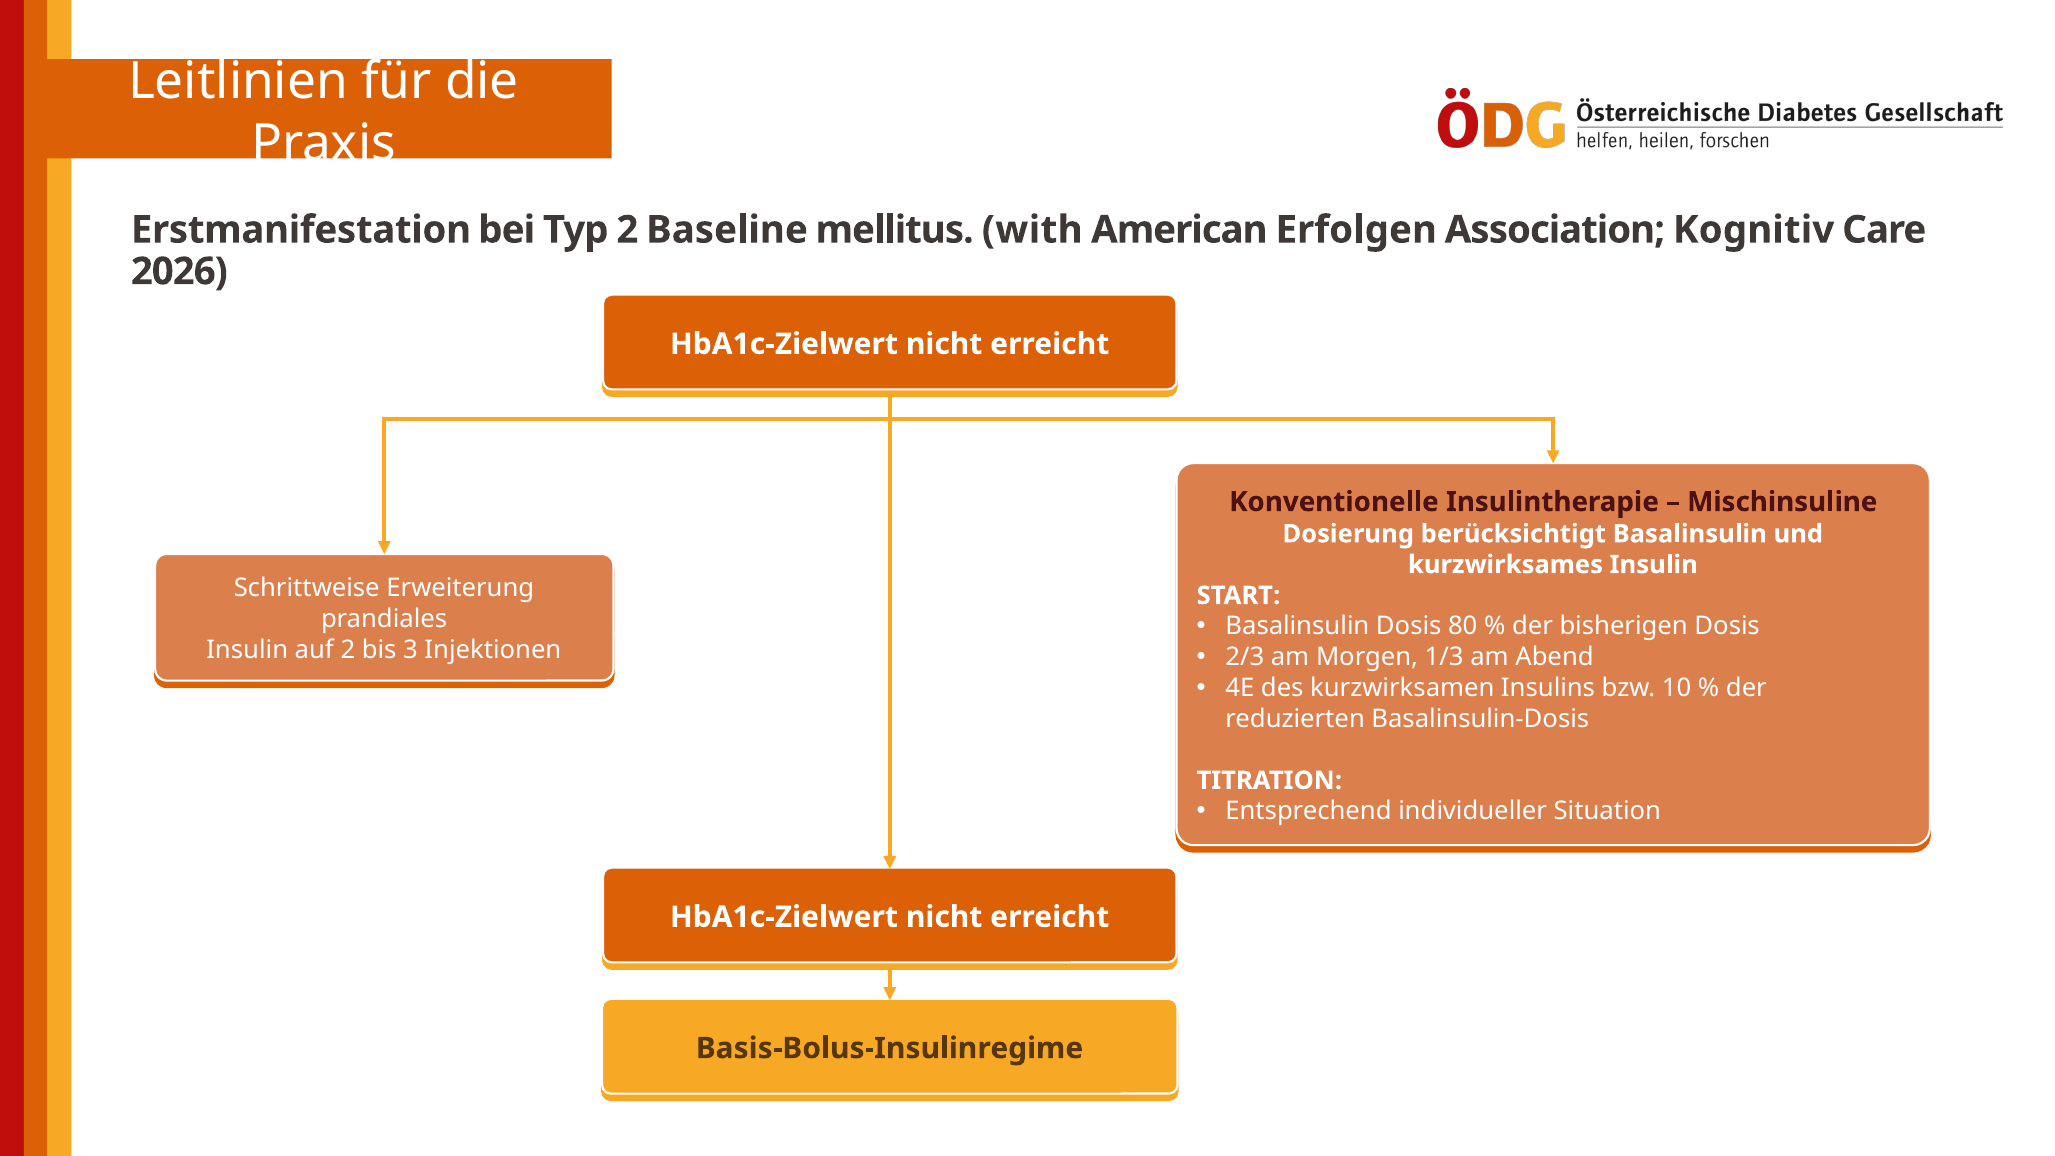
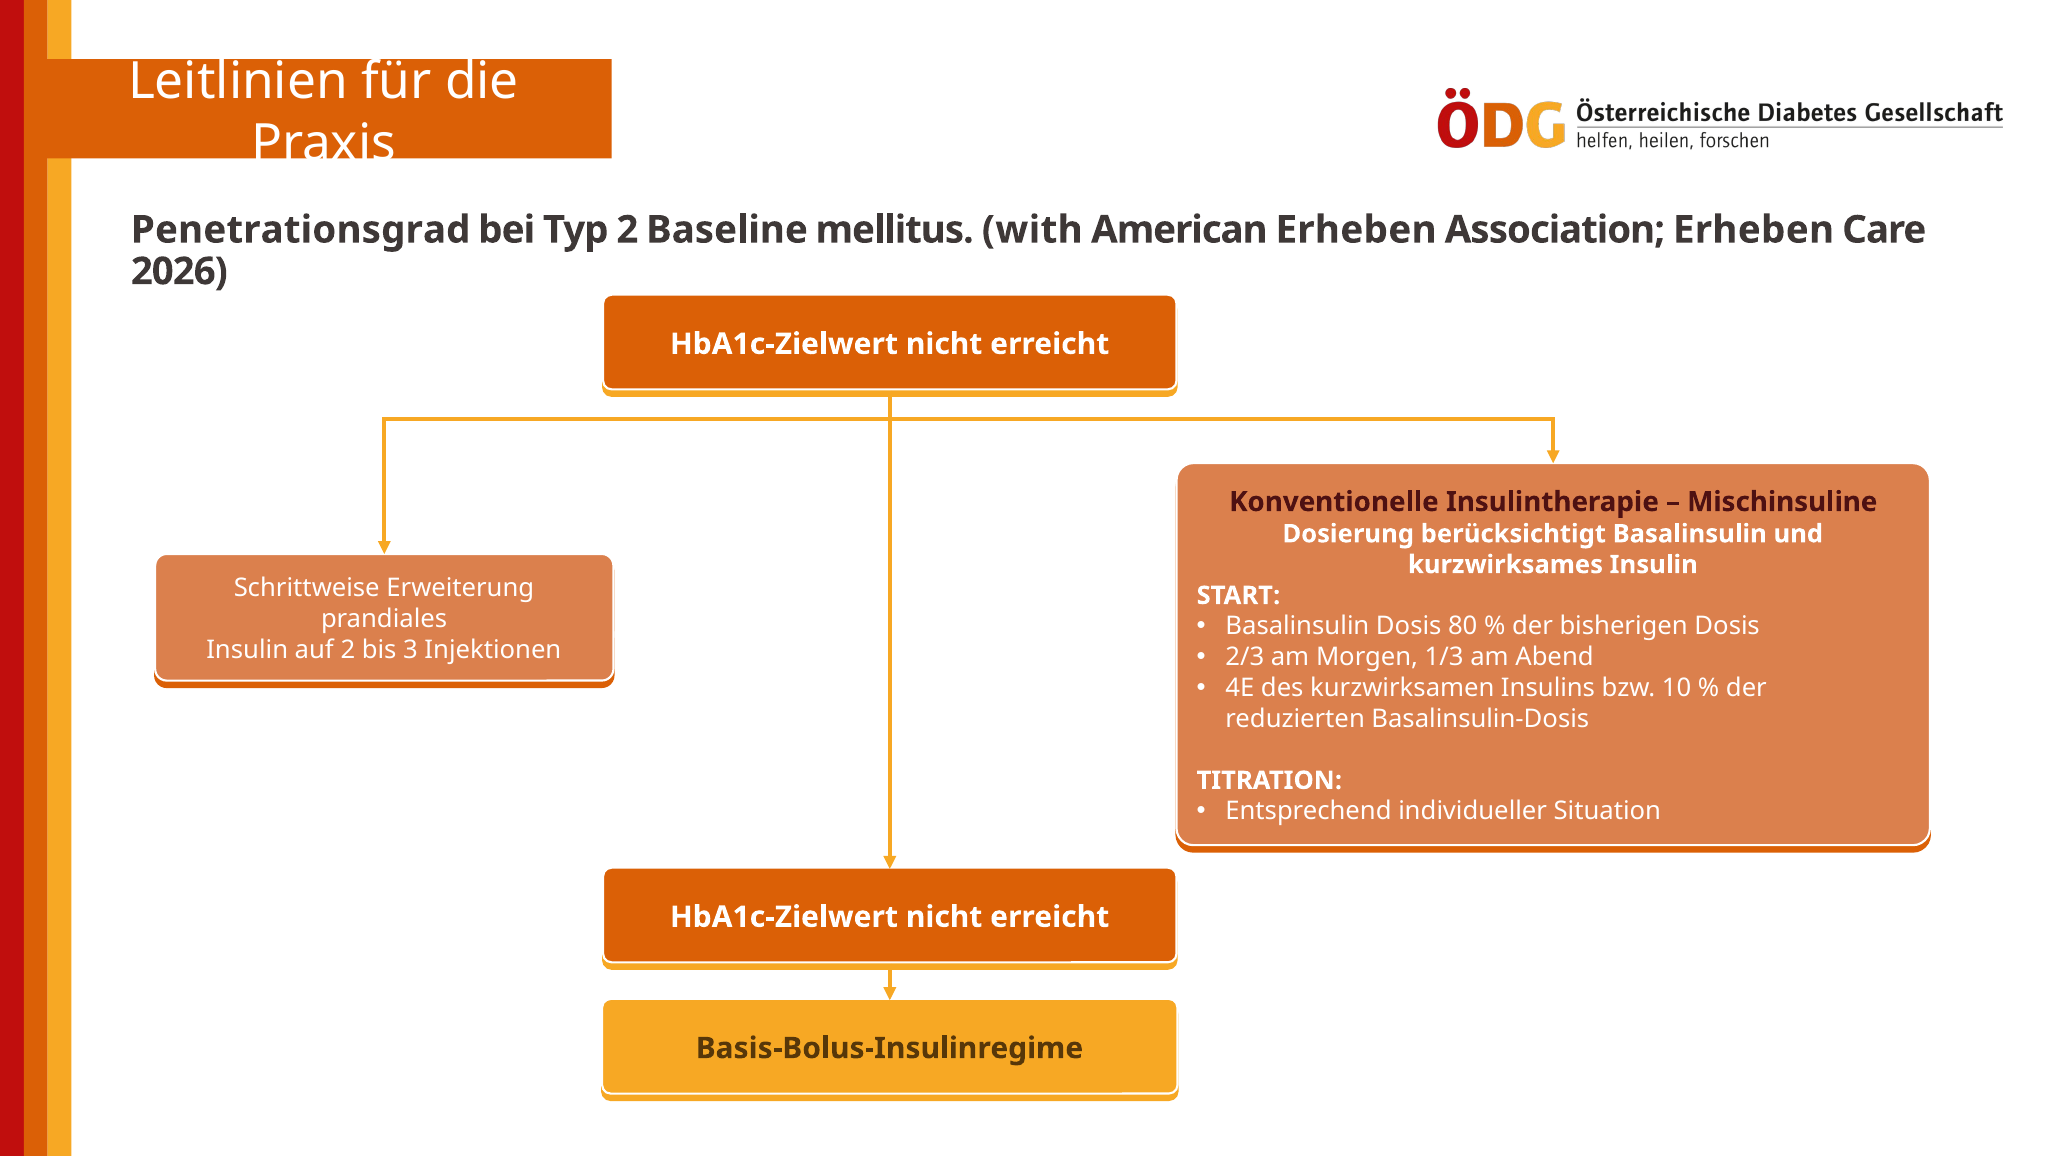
Erstmanifestation: Erstmanifestation -> Penetrationsgrad
American Erfolgen: Erfolgen -> Erheben
Association Kognitiv: Kognitiv -> Erheben
